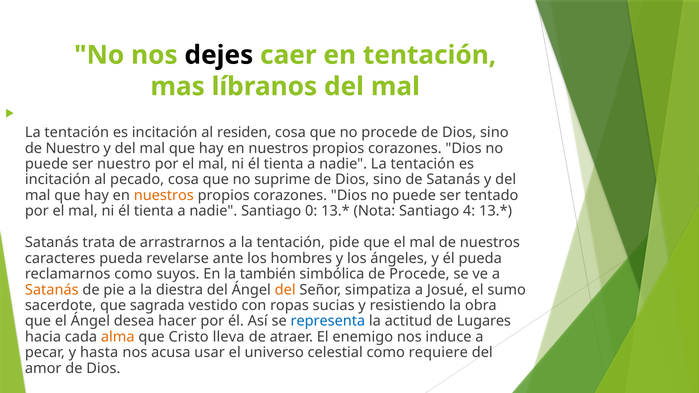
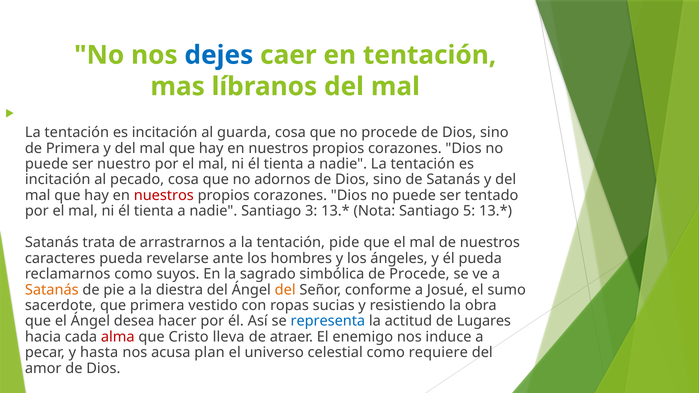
dejes colour: black -> blue
residen: residen -> guarda
de Nuestro: Nuestro -> Primera
suprime: suprime -> adornos
nuestros at (164, 195) colour: orange -> red
0: 0 -> 3
4: 4 -> 5
también: también -> sagrado
simpatiza: simpatiza -> conforme
que sagrada: sagrada -> primera
alma colour: orange -> red
usar: usar -> plan
